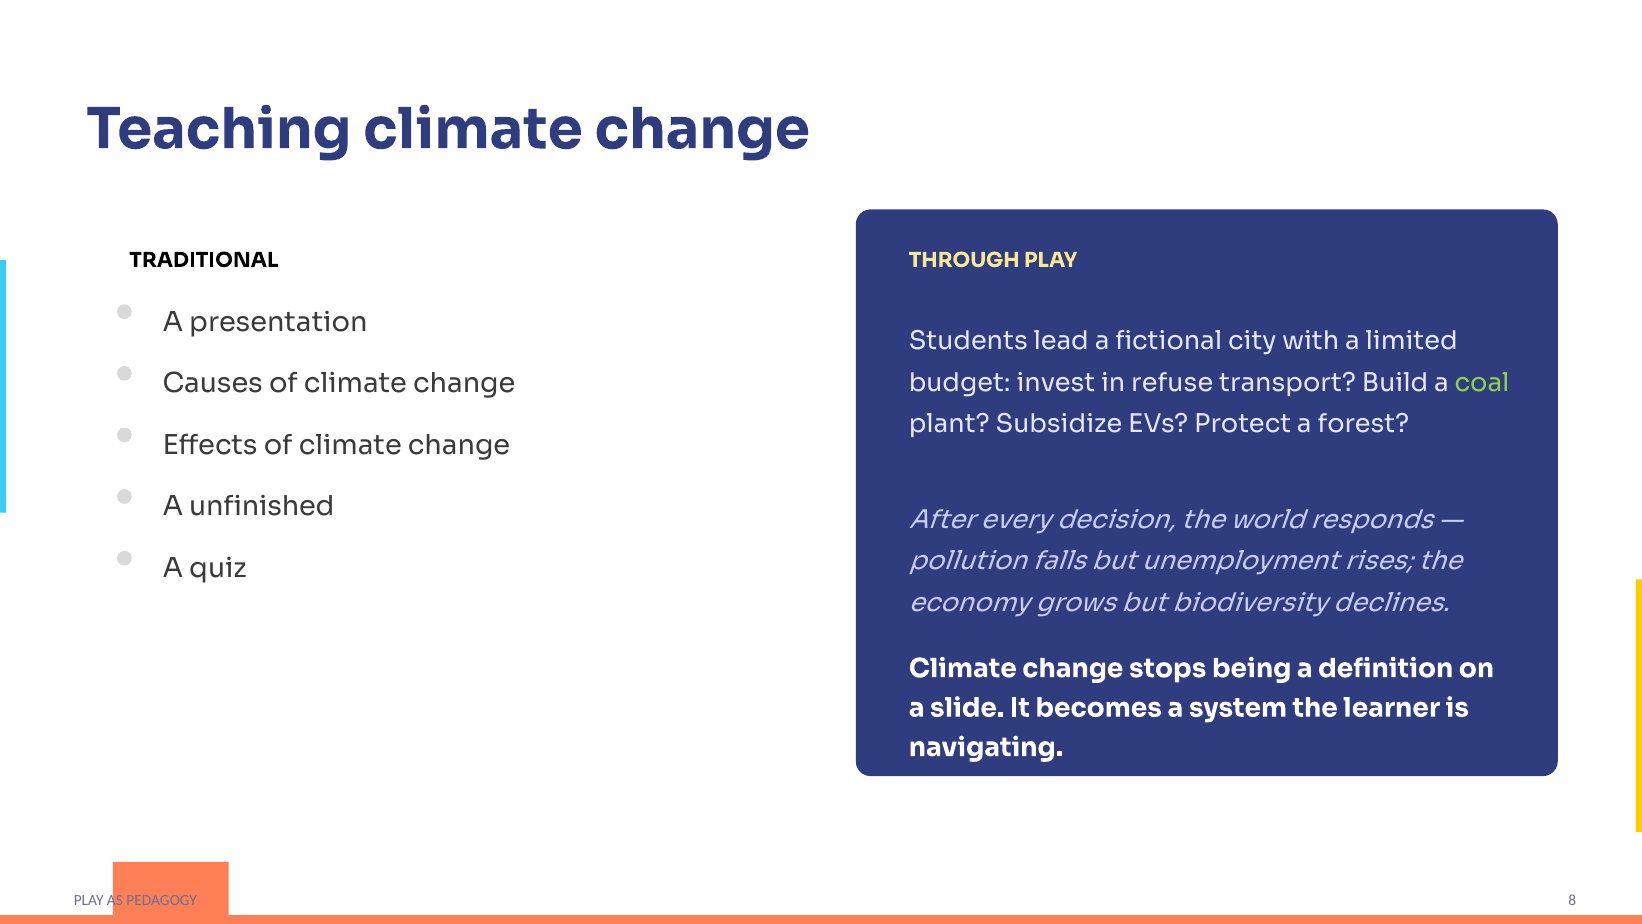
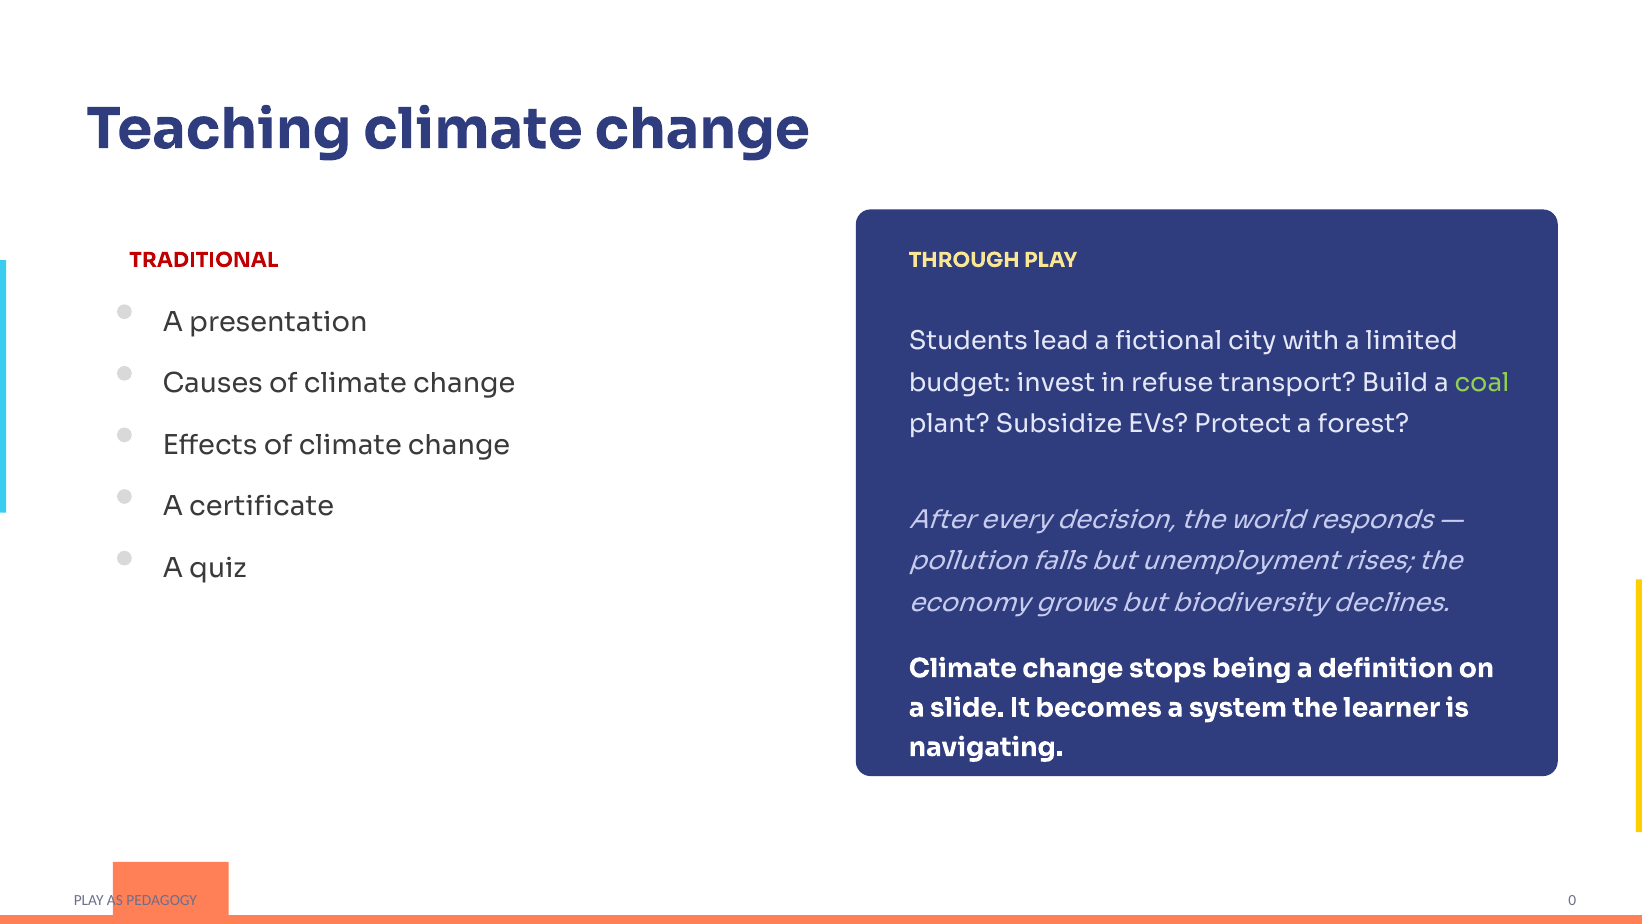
TRADITIONAL colour: black -> red
unfinished: unfinished -> certificate
8: 8 -> 0
